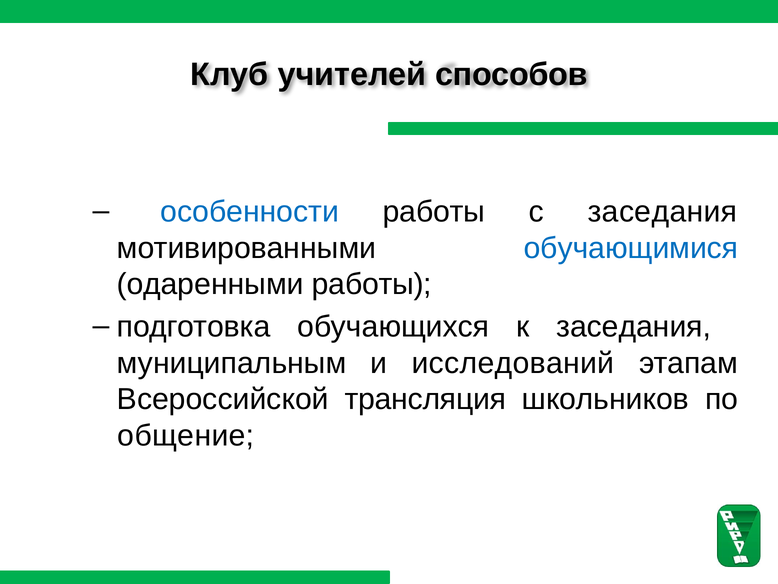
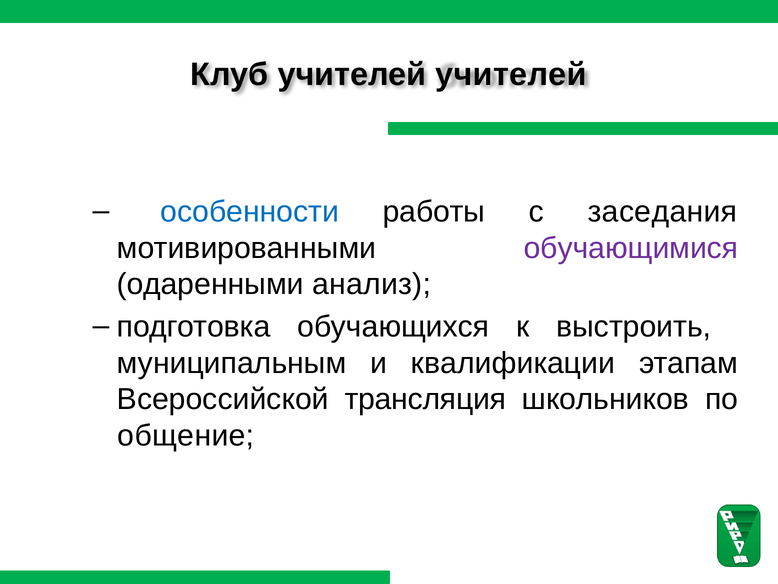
учителей способов: способов -> учителей
обучающимися colour: blue -> purple
одаренными работы: работы -> анализ
к заседания: заседания -> выстроить
исследований: исследований -> квалификации
